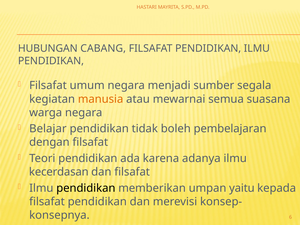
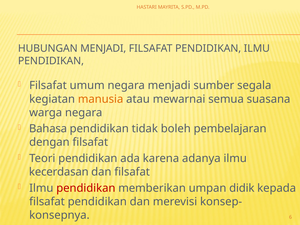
HUBUNGAN CABANG: CABANG -> MENJADI
Belajar: Belajar -> Bahasa
pendidikan at (86, 188) colour: black -> red
yaitu: yaitu -> didik
